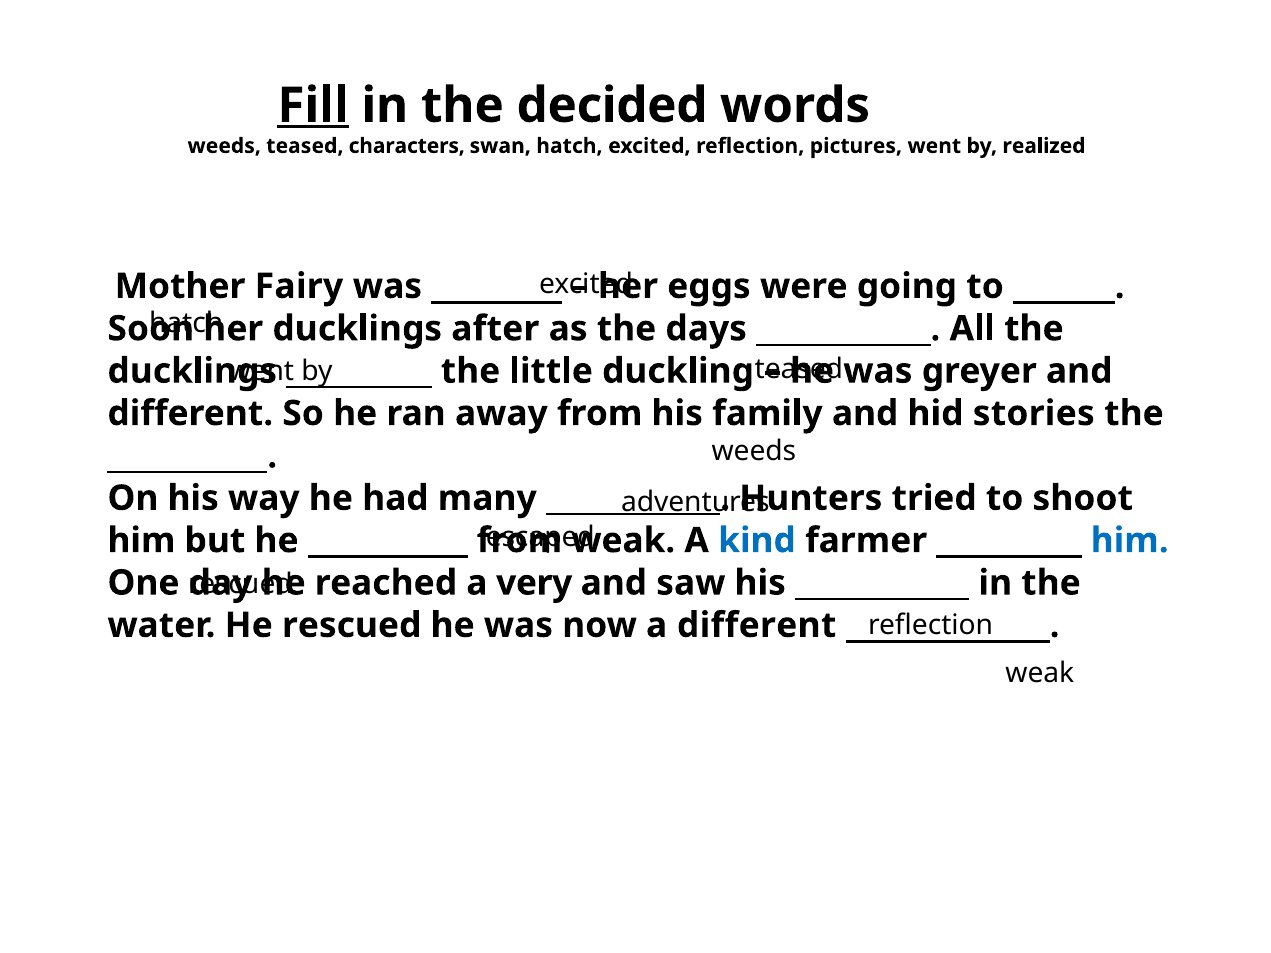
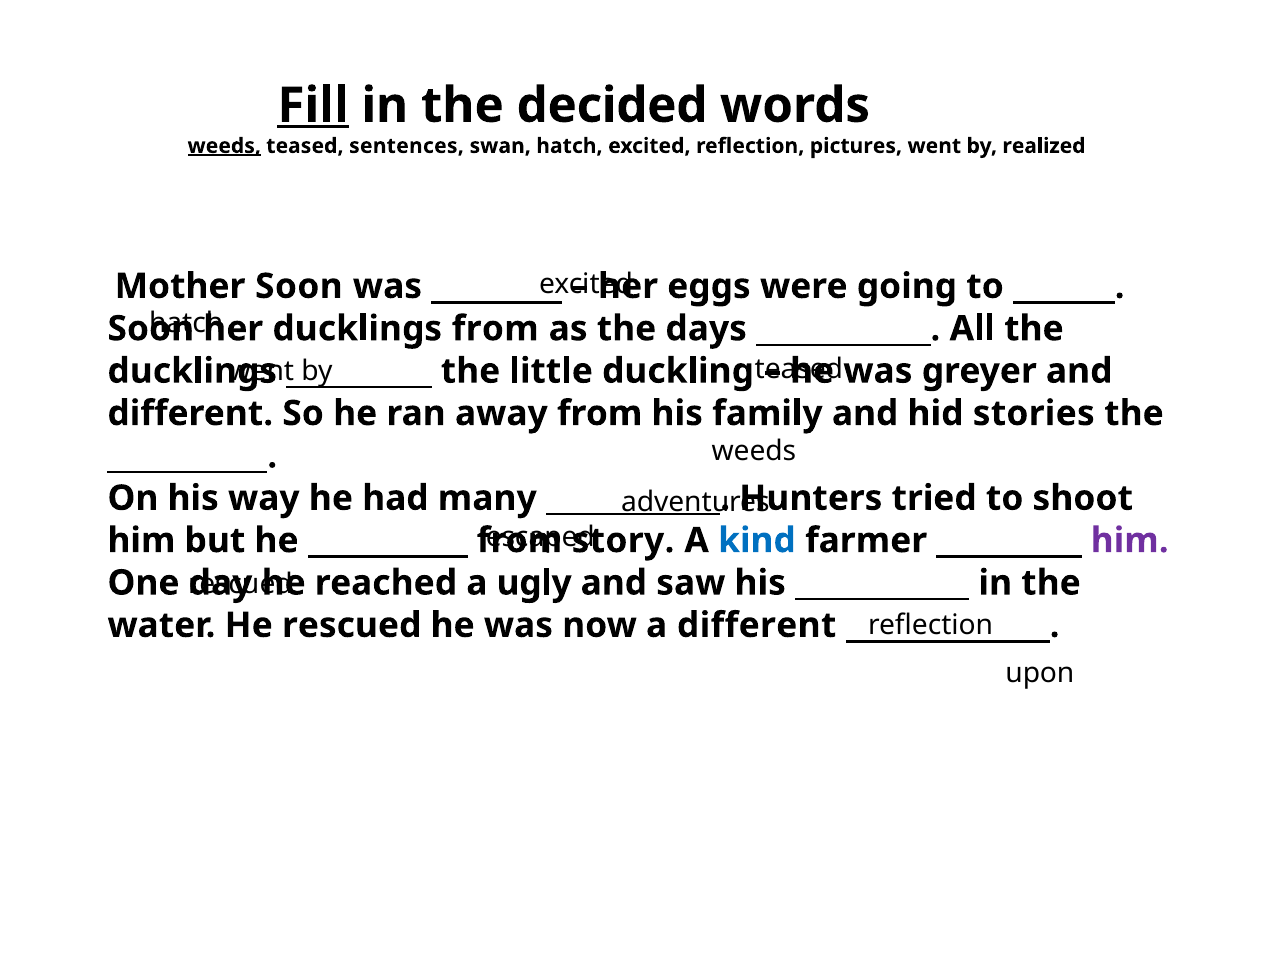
weeds at (224, 146) underline: none -> present
characters: characters -> sentences
Mother Fairy: Fairy -> Soon
ducklings after: after -> from
weak at (623, 541): weak -> story
him at (1130, 541) colour: blue -> purple
very: very -> ugly
weak at (1040, 673): weak -> upon
